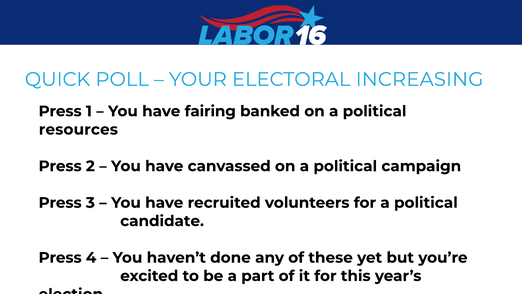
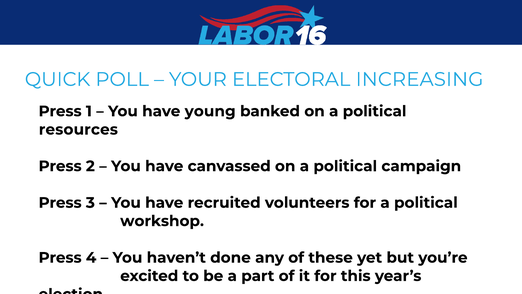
fairing: fairing -> young
candidate: candidate -> workshop
